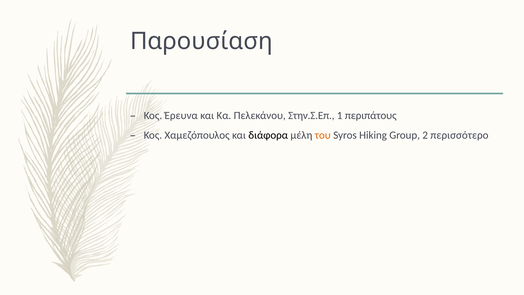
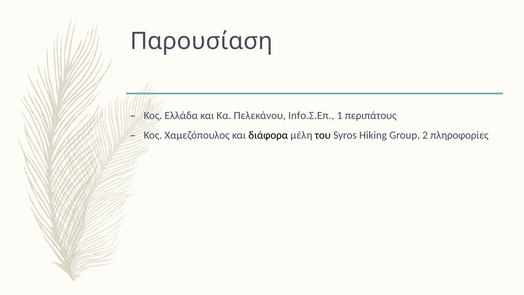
Έρευνα: Έρευνα -> Ελλάδα
Στην.Σ.Επ: Στην.Σ.Επ -> Info.Σ.Επ
του colour: orange -> black
περισσότερο: περισσότερο -> πληροφορίες
